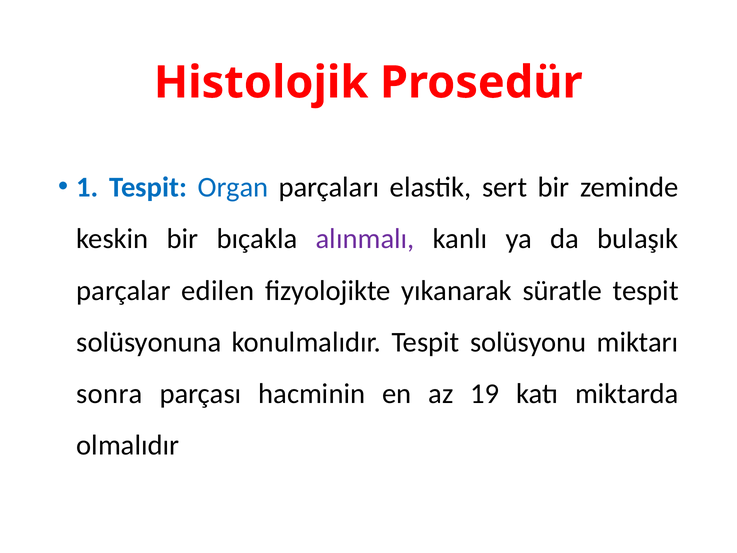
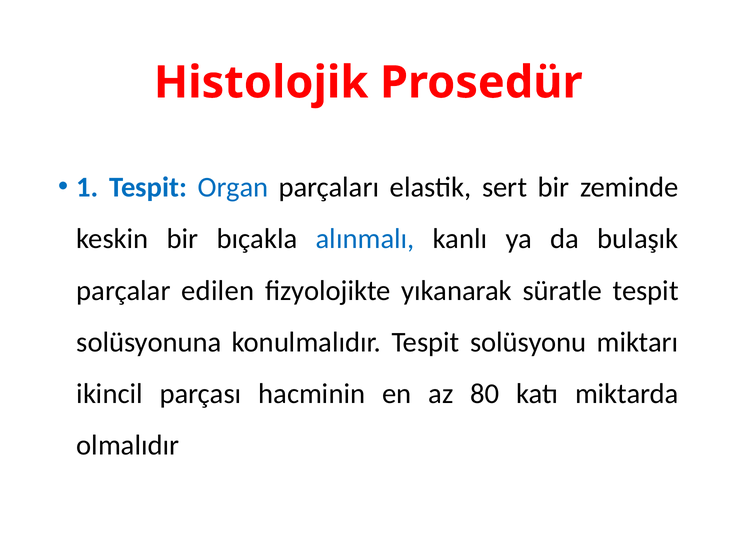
alınmalı colour: purple -> blue
sonra: sonra -> ikincil
19: 19 -> 80
